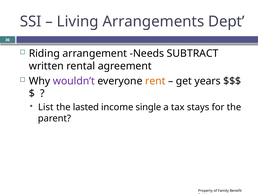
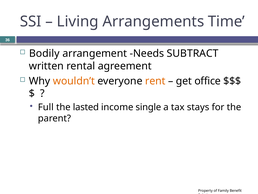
Dept: Dept -> Time
Riding: Riding -> Bodily
wouldn’t colour: purple -> orange
years: years -> office
List: List -> Full
